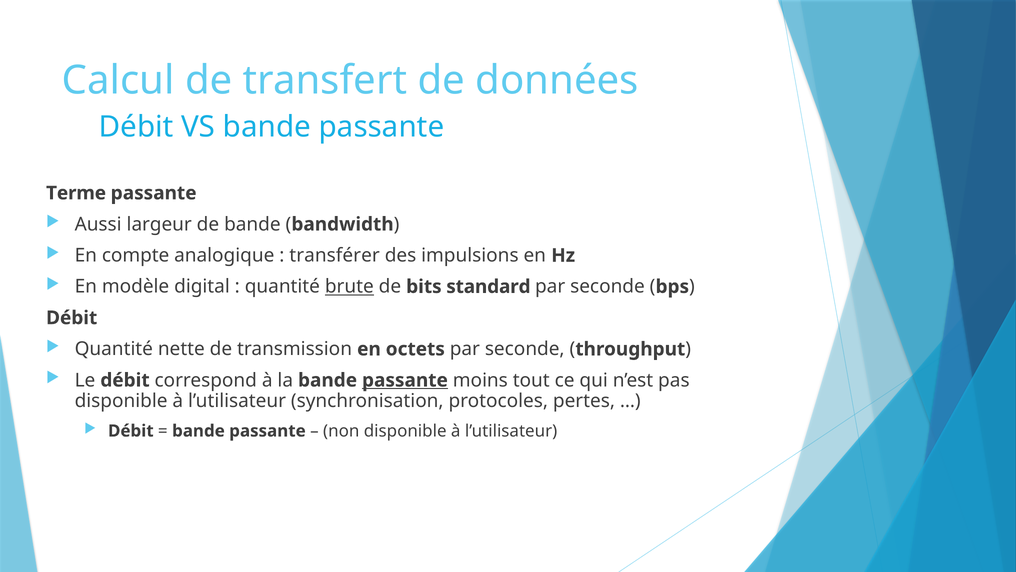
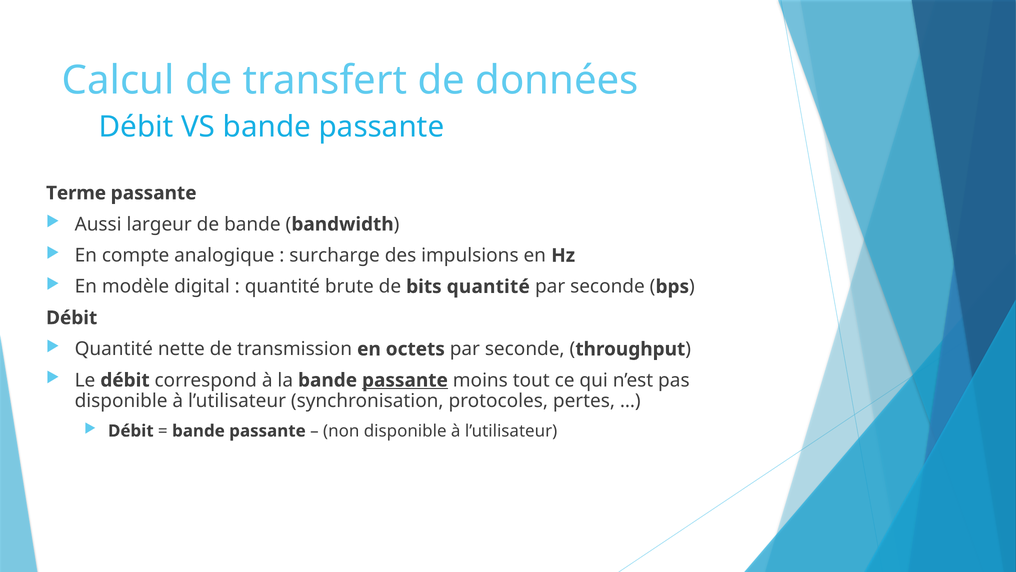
transférer: transférer -> surcharge
brute underline: present -> none
bits standard: standard -> quantité
